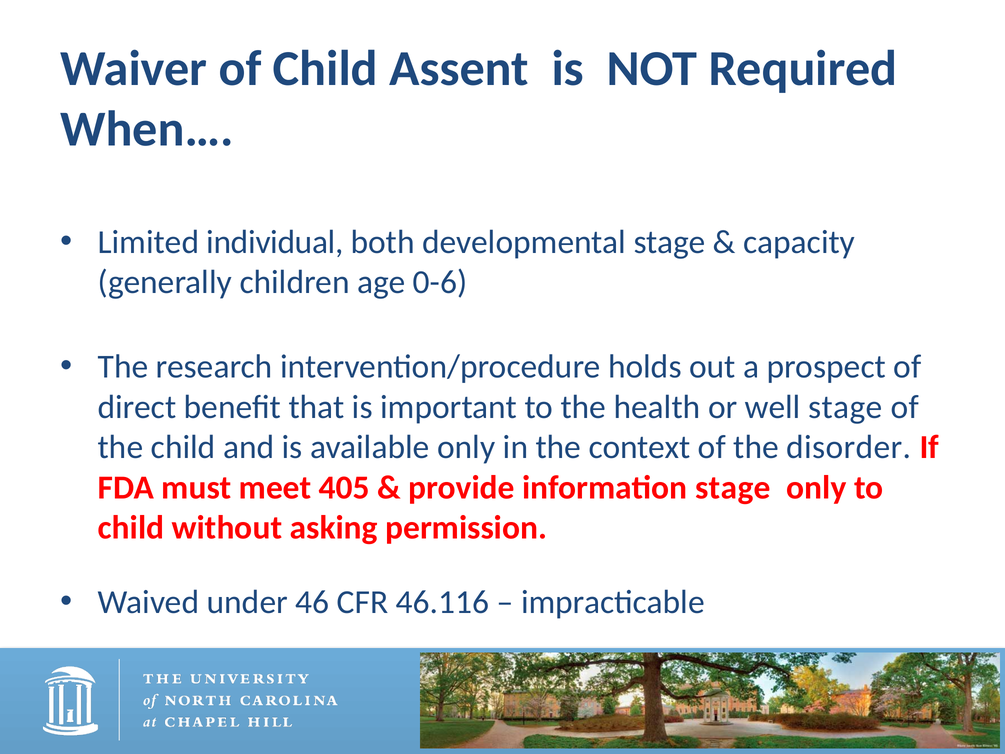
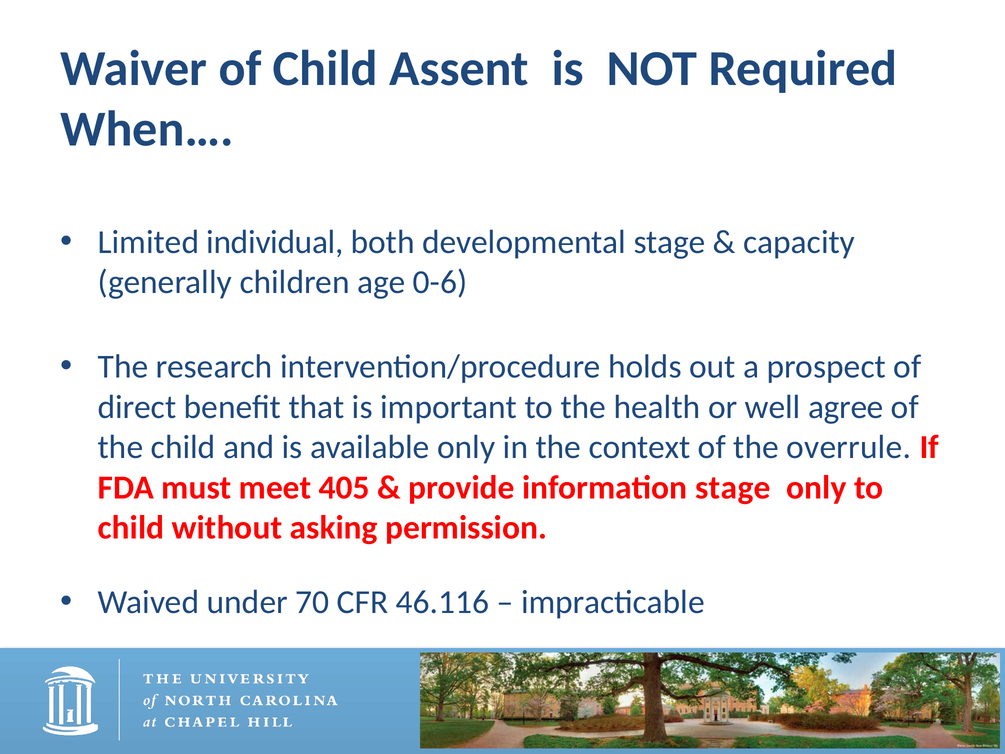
well stage: stage -> agree
disorder: disorder -> overrule
46: 46 -> 70
